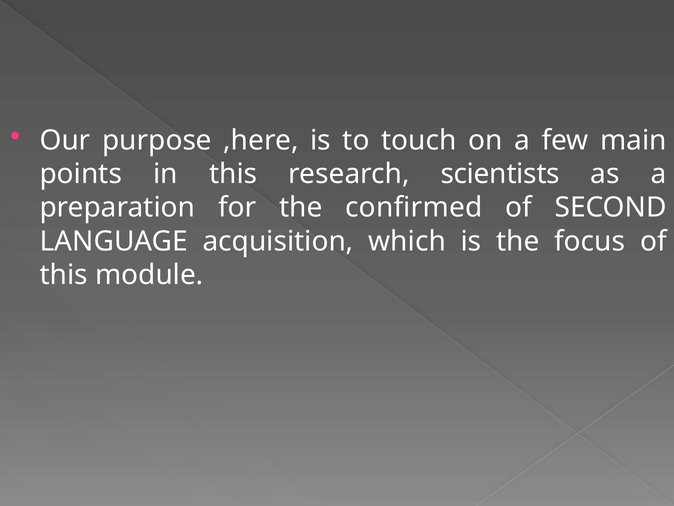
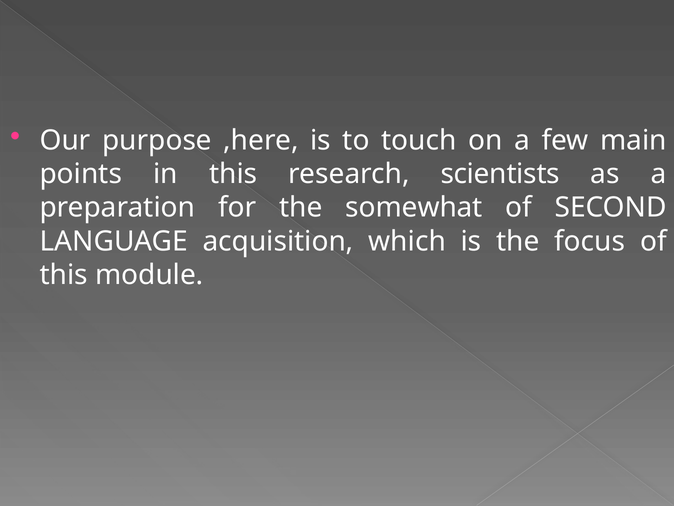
confirmed: confirmed -> somewhat
